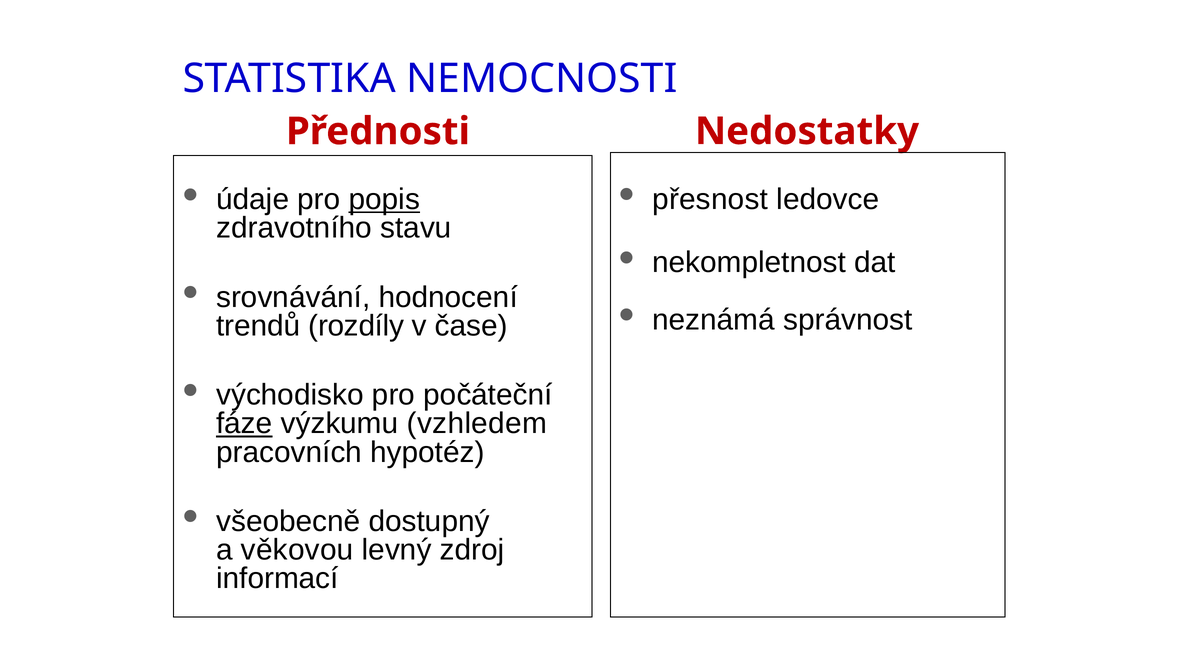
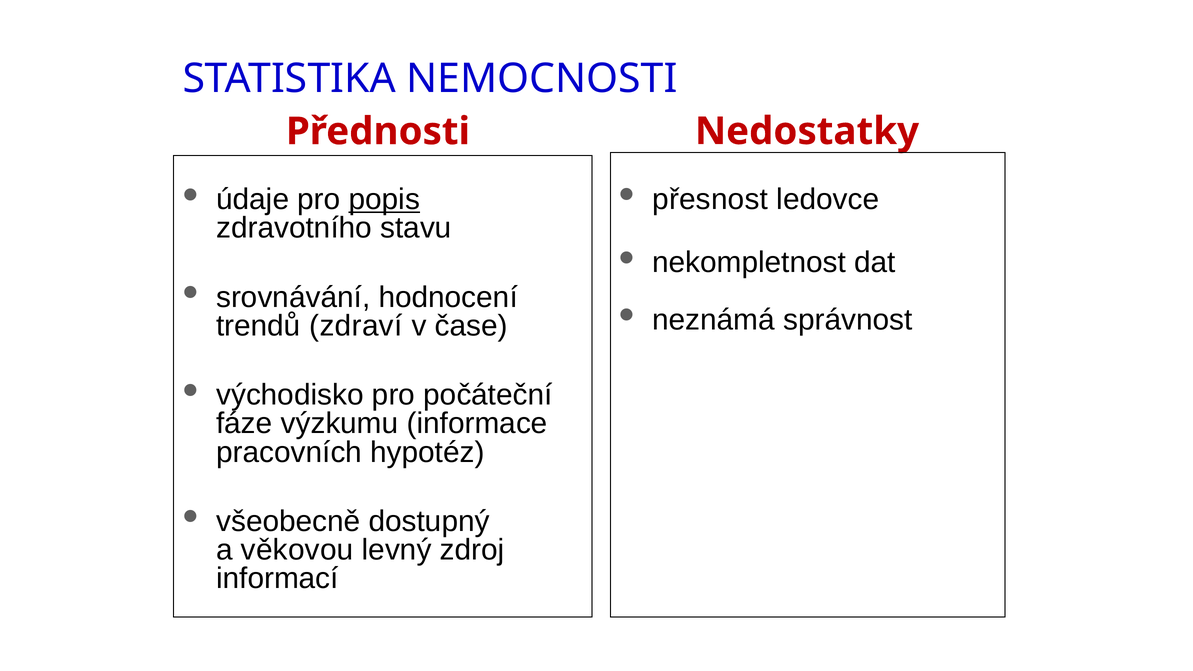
rozdíly: rozdíly -> zdraví
fáze underline: present -> none
vzhledem: vzhledem -> informace
